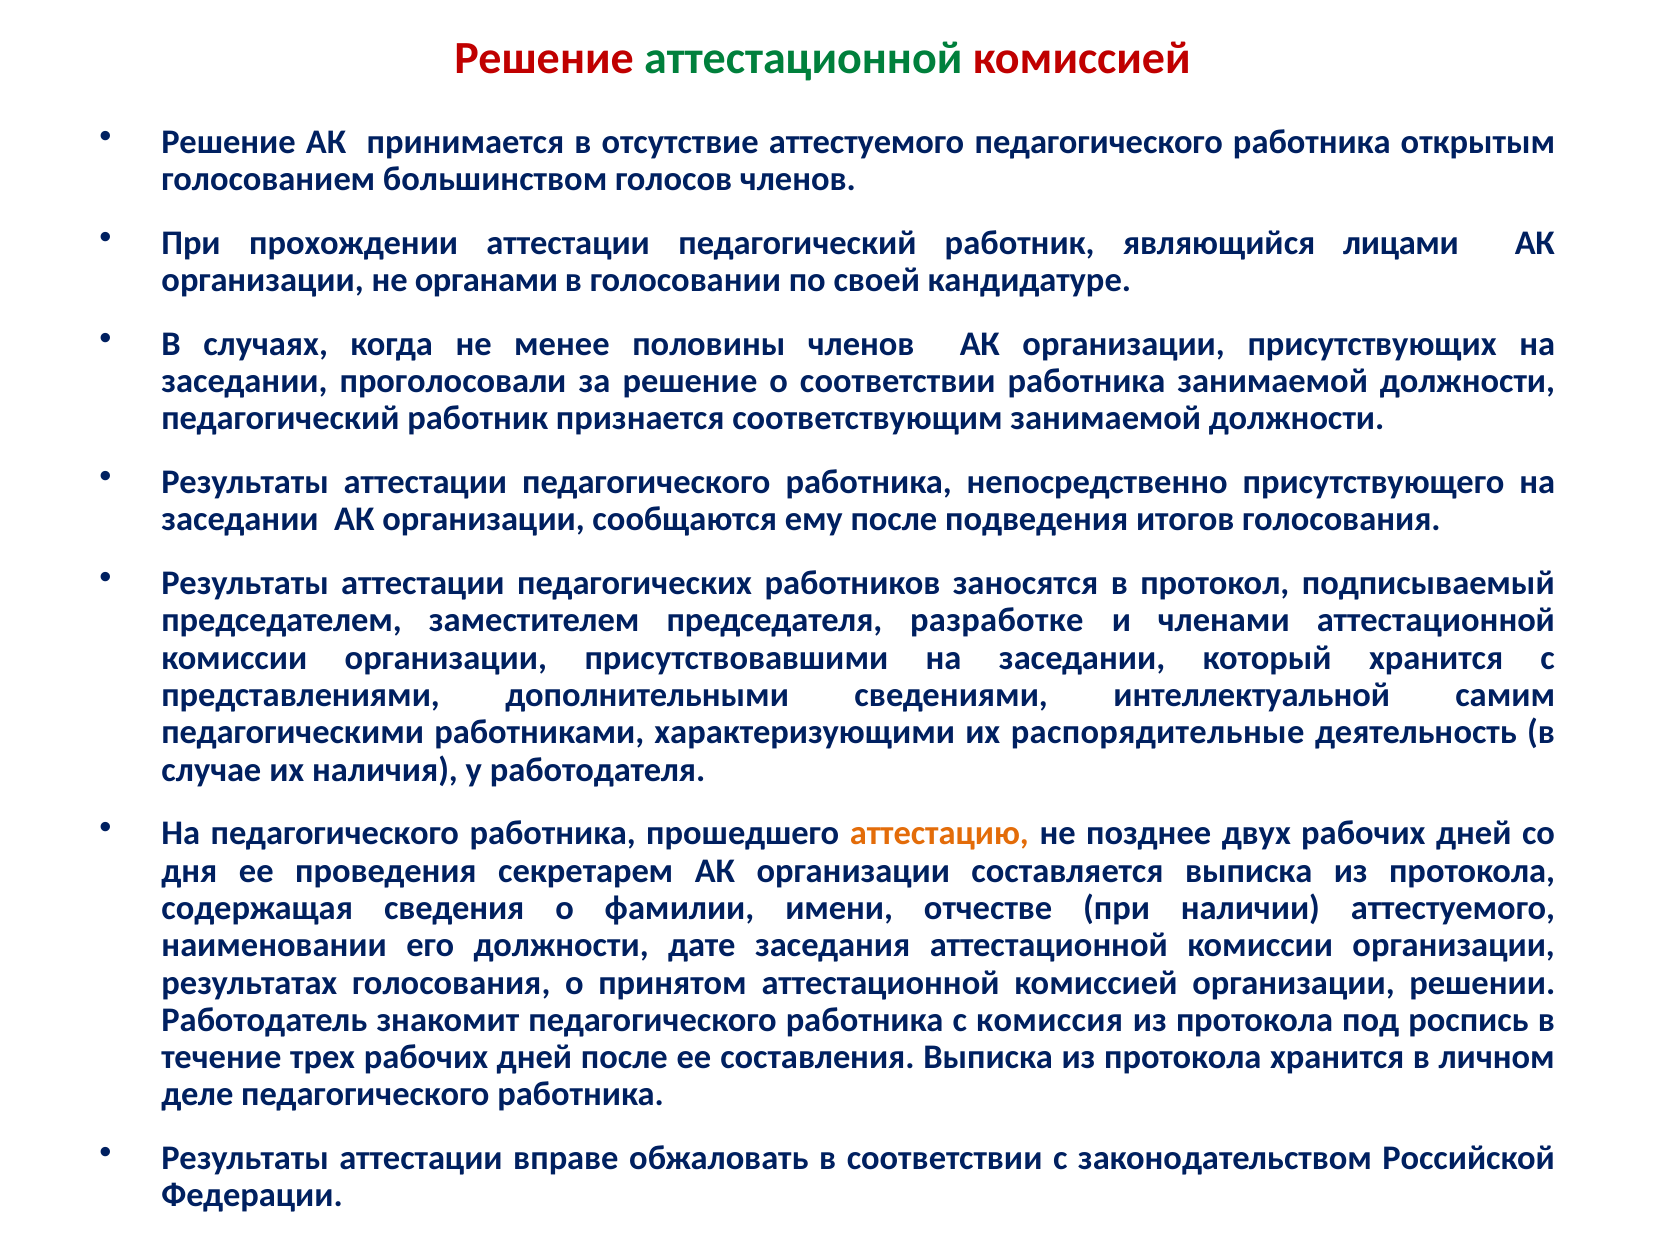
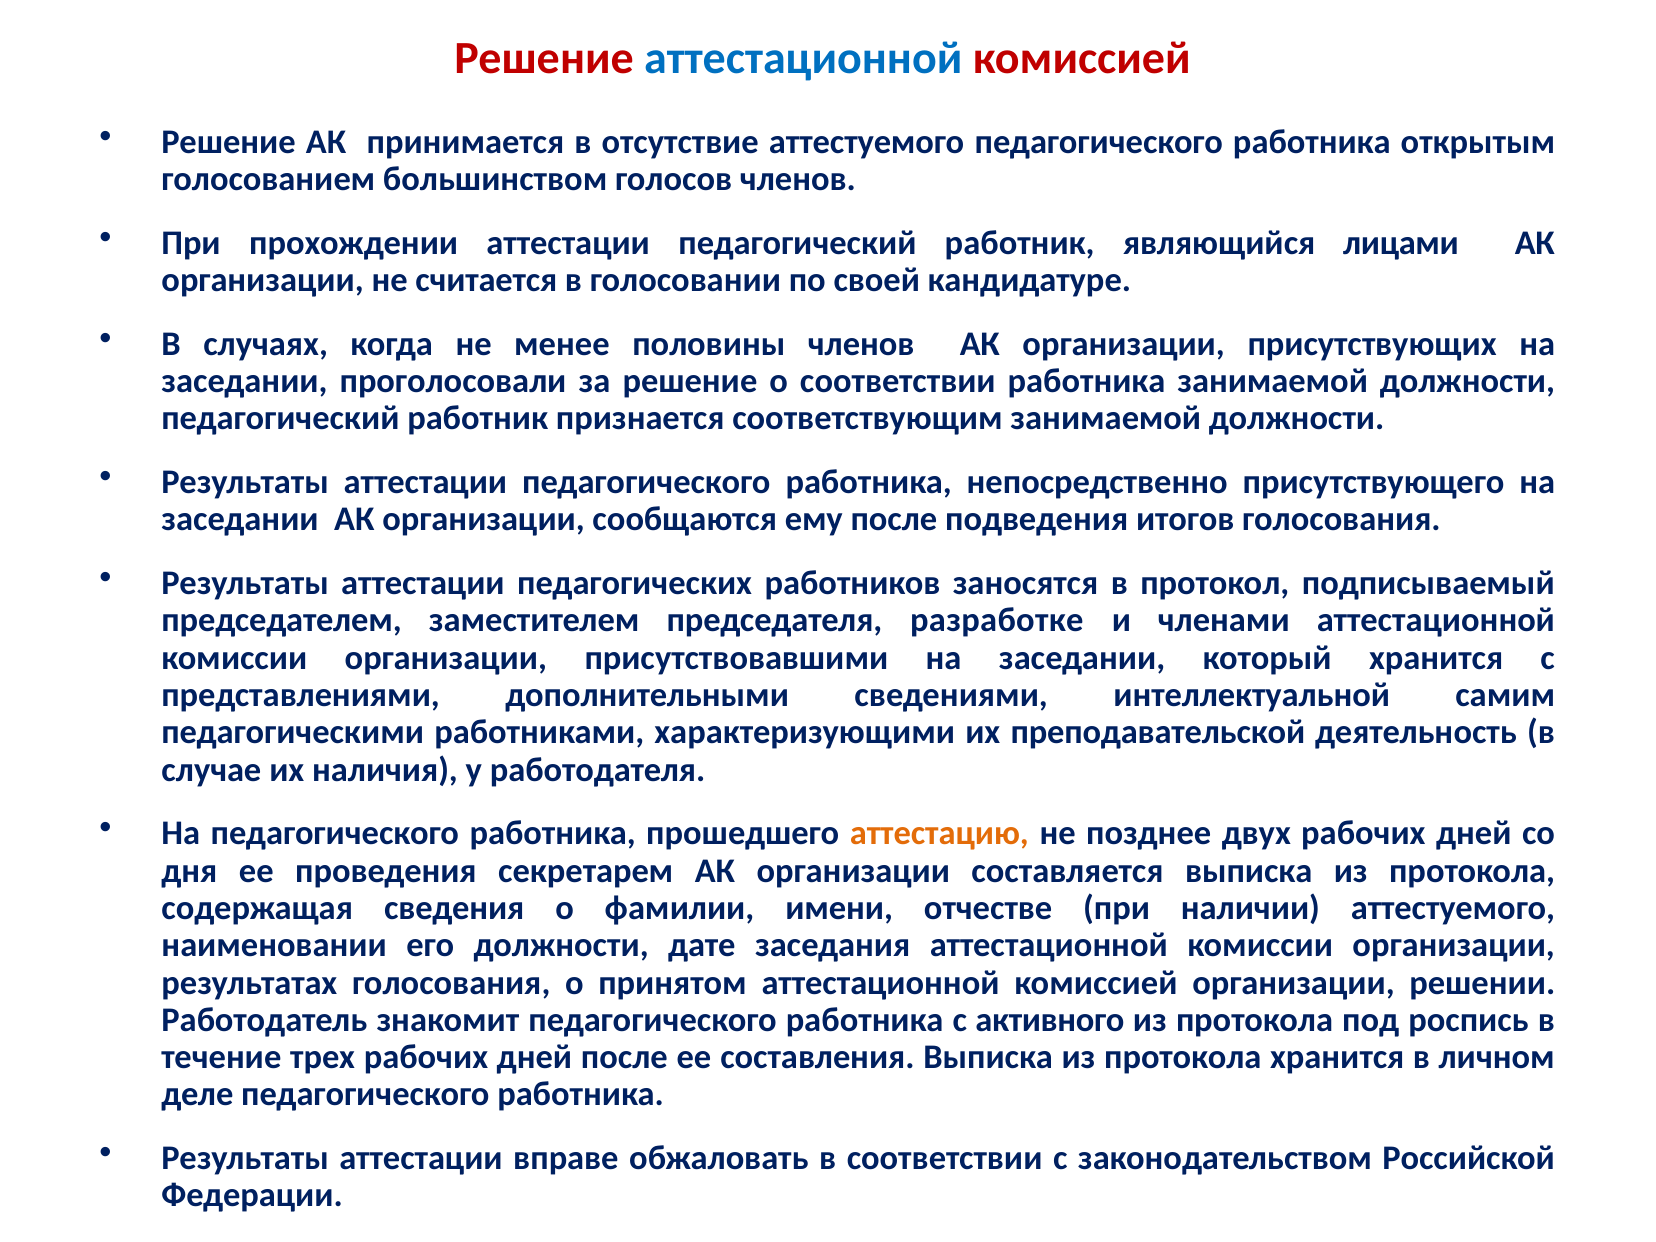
аттестационной at (803, 58) colour: green -> blue
органами: органами -> считается
распорядительные: распорядительные -> преподавательской
комиссия: комиссия -> активного
